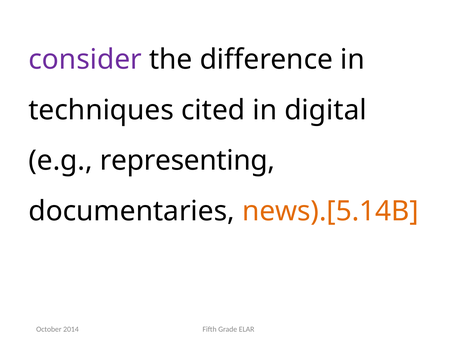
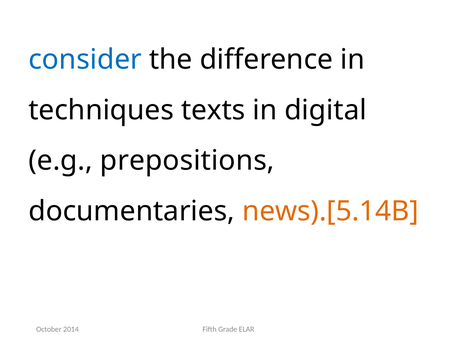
consider colour: purple -> blue
cited: cited -> texts
representing: representing -> prepositions
